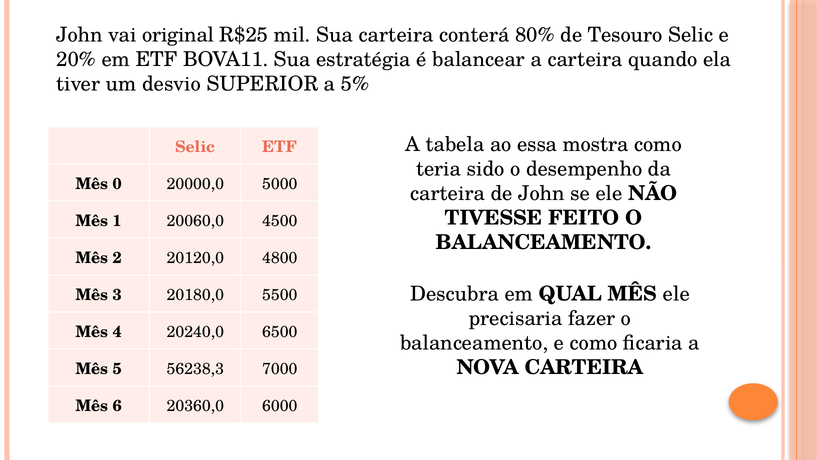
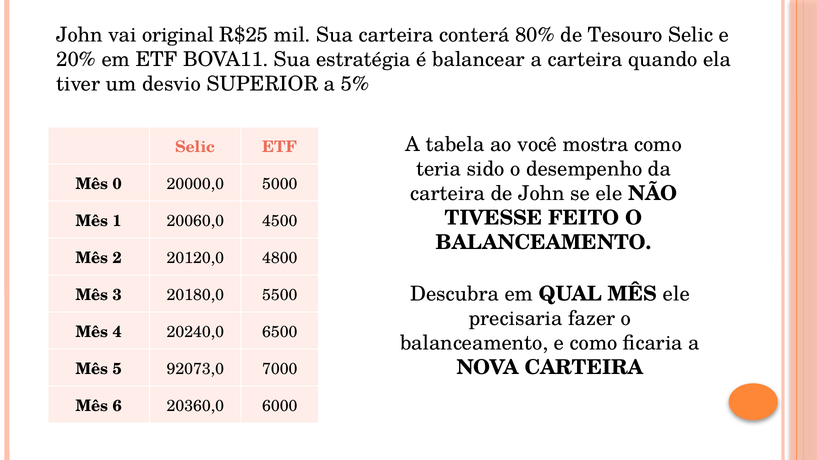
essa: essa -> você
56238,3: 56238,3 -> 92073,0
